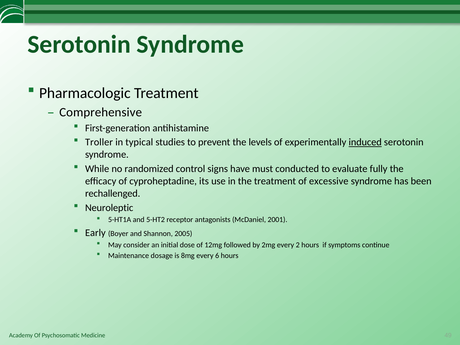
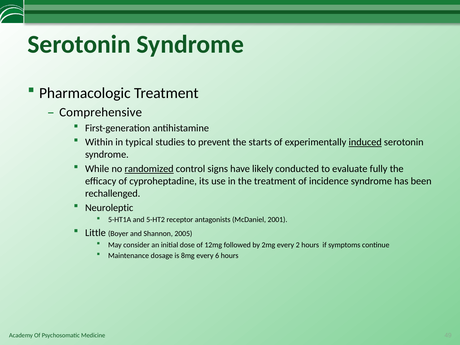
Troller: Troller -> Within
levels: levels -> starts
randomized underline: none -> present
must: must -> likely
excessive: excessive -> incidence
Early: Early -> Little
